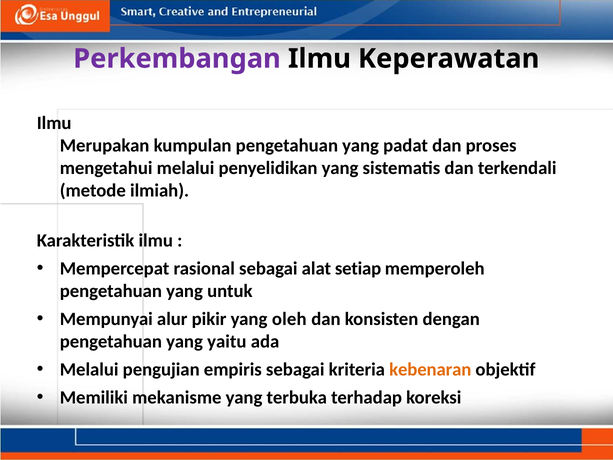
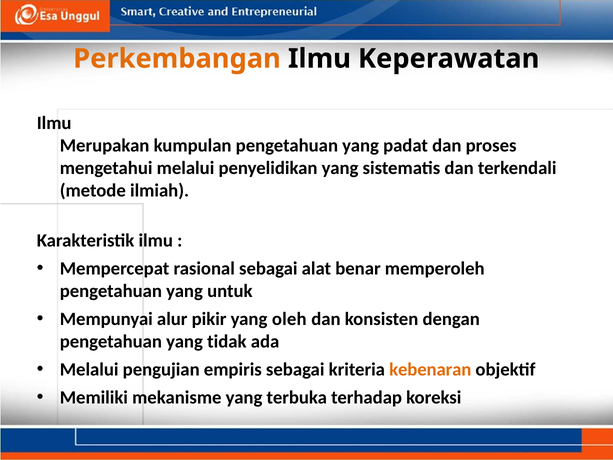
Perkembangan colour: purple -> orange
setiap: setiap -> benar
yaitu: yaitu -> tidak
